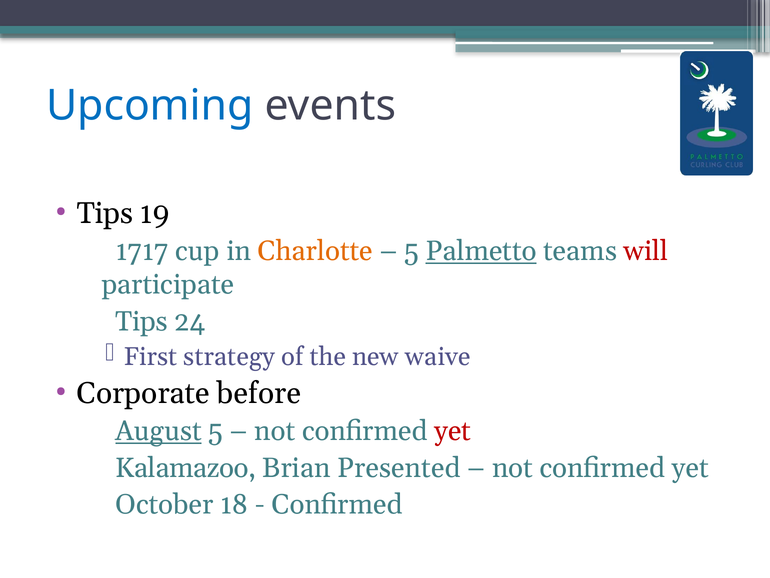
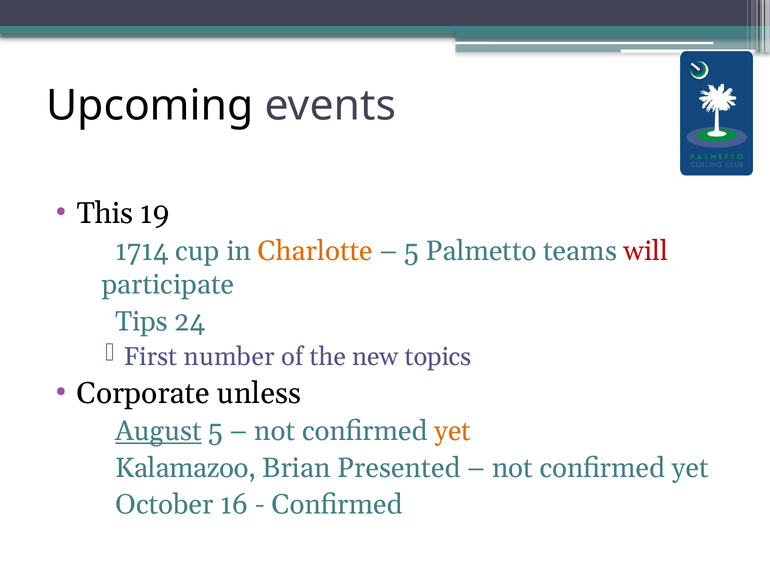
Upcoming colour: blue -> black
Tips at (105, 213): Tips -> This
1717: 1717 -> 1714
Palmetto underline: present -> none
strategy: strategy -> number
waive: waive -> topics
before: before -> unless
yet at (453, 431) colour: red -> orange
18: 18 -> 16
